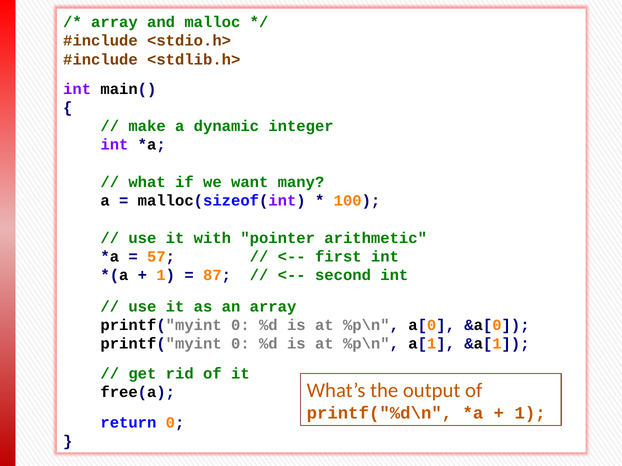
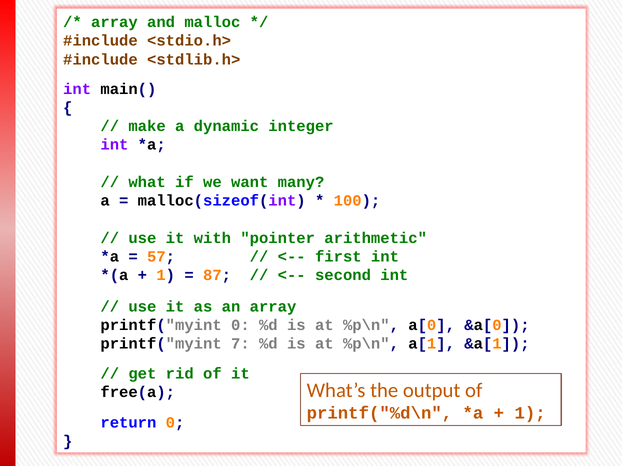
0 at (240, 344): 0 -> 7
